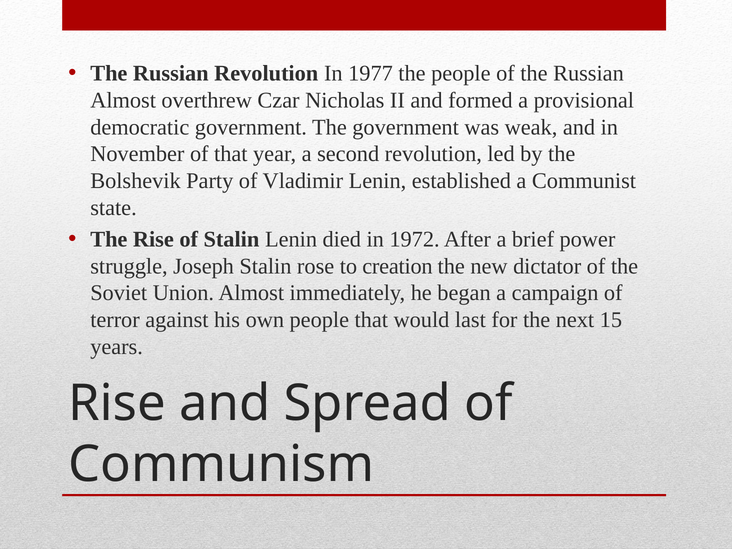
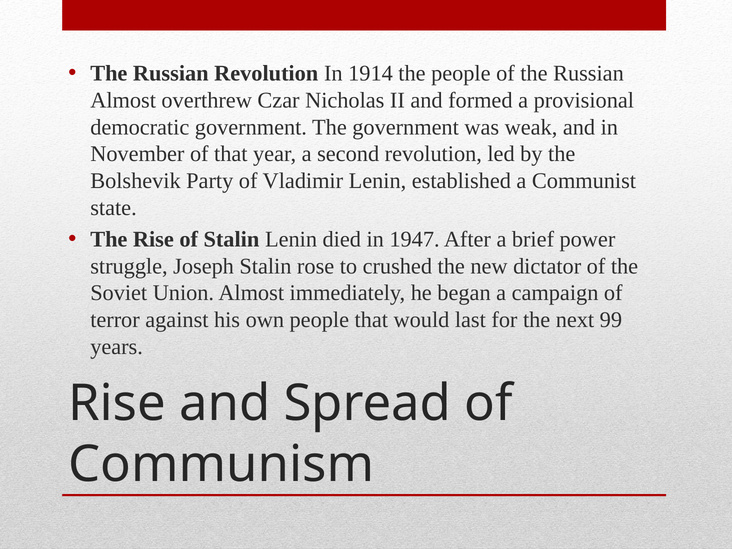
1977: 1977 -> 1914
1972: 1972 -> 1947
creation: creation -> crushed
15: 15 -> 99
